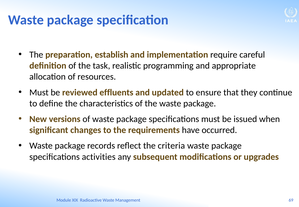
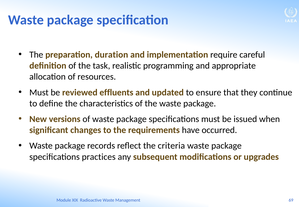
establish: establish -> duration
activities: activities -> practices
